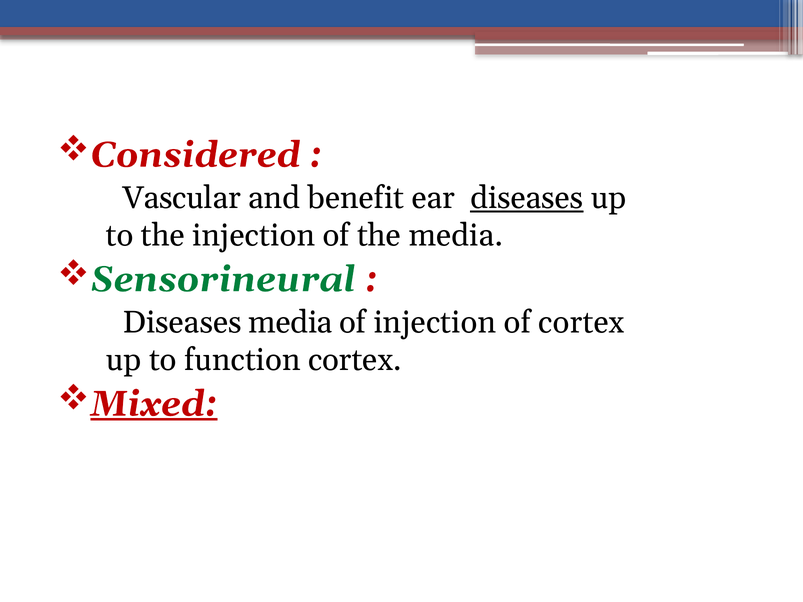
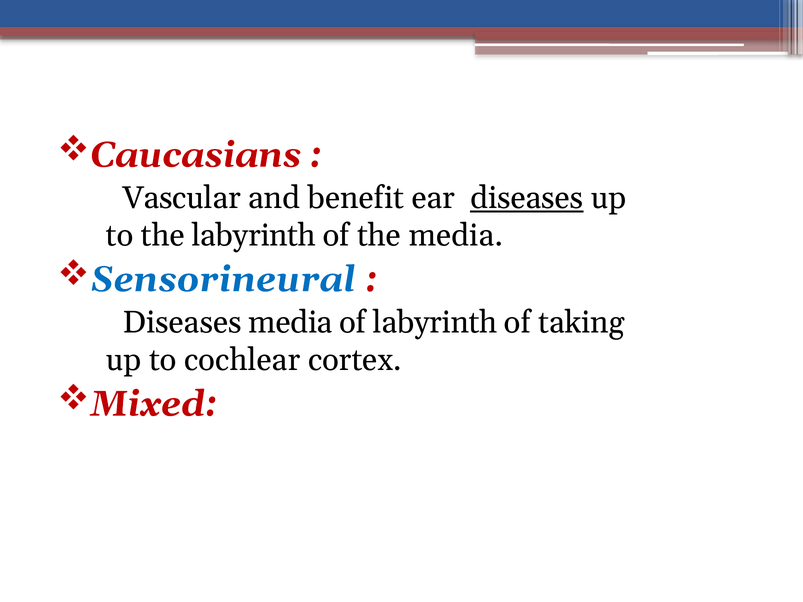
Considered: Considered -> Caucasians
the injection: injection -> labyrinth
Sensorineural colour: green -> blue
of injection: injection -> labyrinth
of cortex: cortex -> taking
function: function -> cochlear
Mixed underline: present -> none
